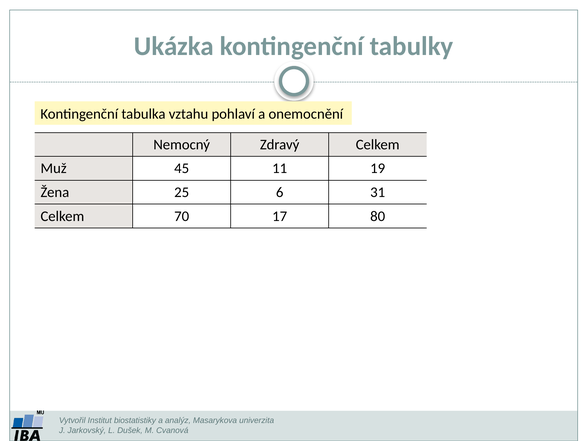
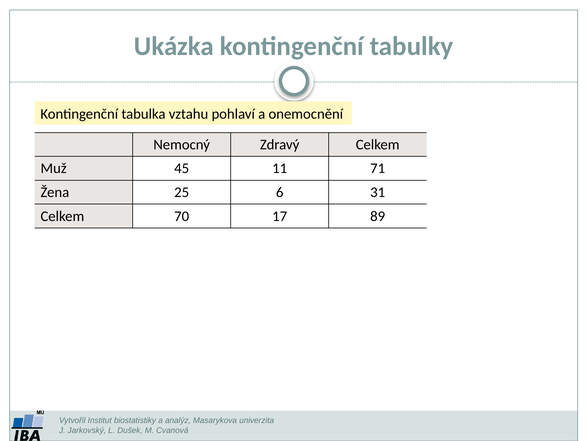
19: 19 -> 71
80: 80 -> 89
